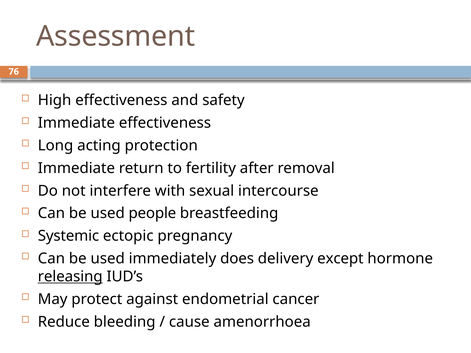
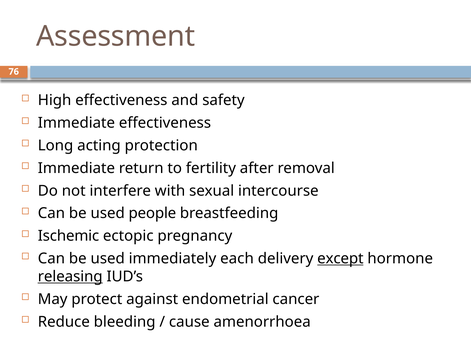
Systemic: Systemic -> Ischemic
does: does -> each
except underline: none -> present
